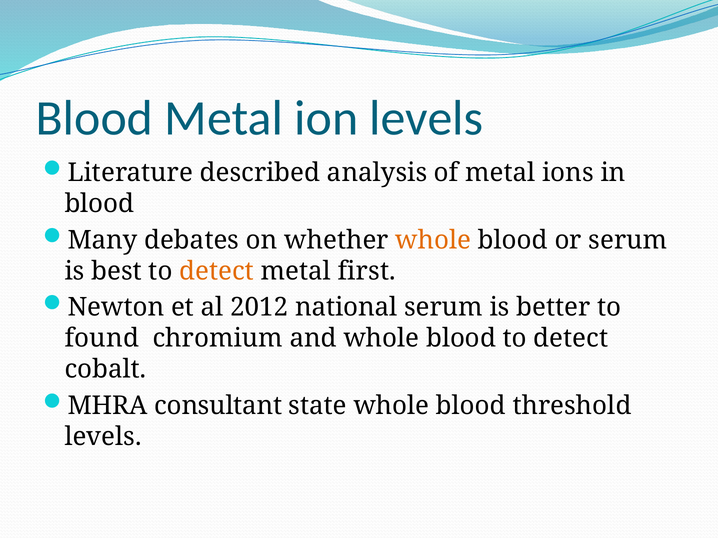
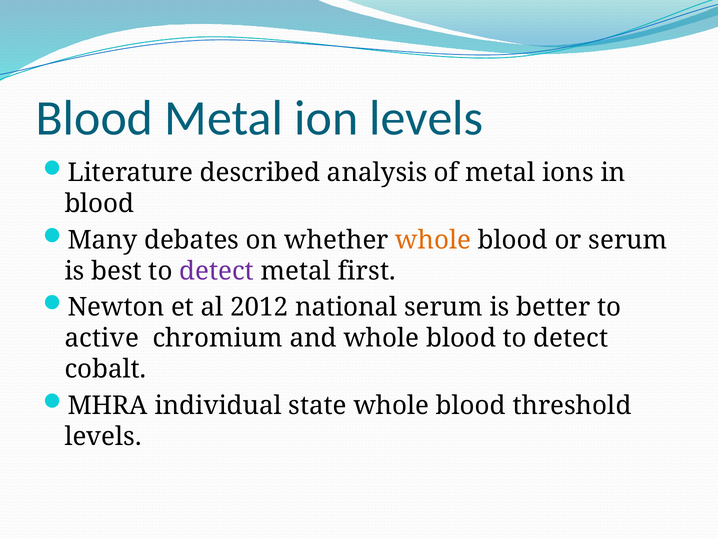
detect at (217, 271) colour: orange -> purple
found: found -> active
consultant: consultant -> individual
